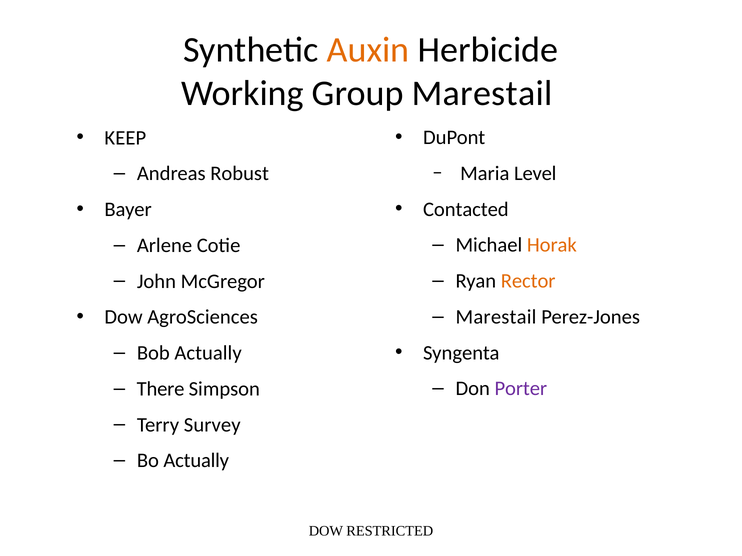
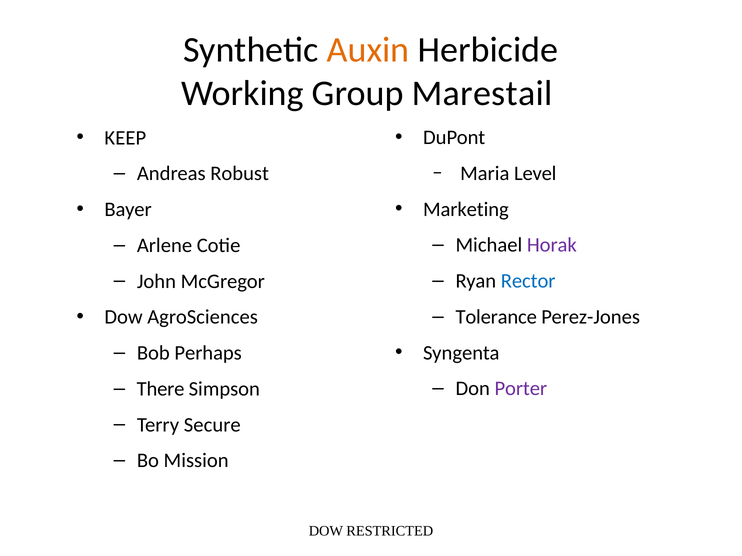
Contacted: Contacted -> Marketing
Horak colour: orange -> purple
Rector colour: orange -> blue
Marestail at (496, 317): Marestail -> Tolerance
Bob Actually: Actually -> Perhaps
Survey: Survey -> Secure
Bo Actually: Actually -> Mission
